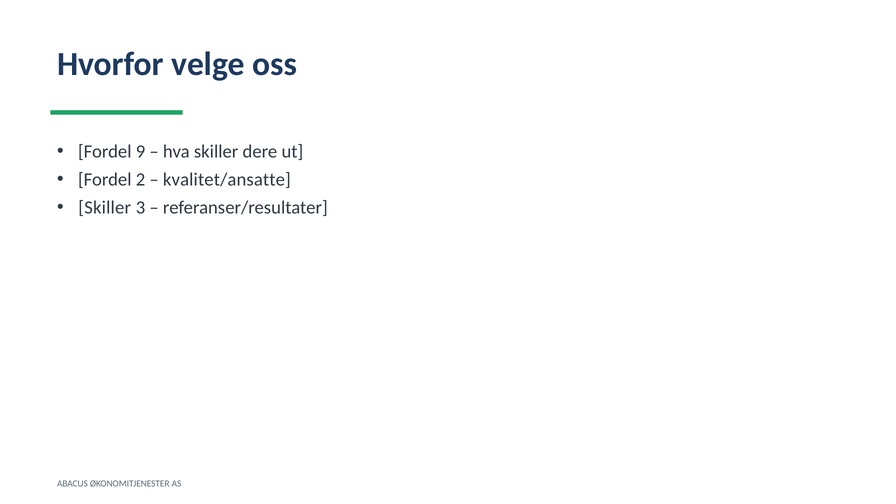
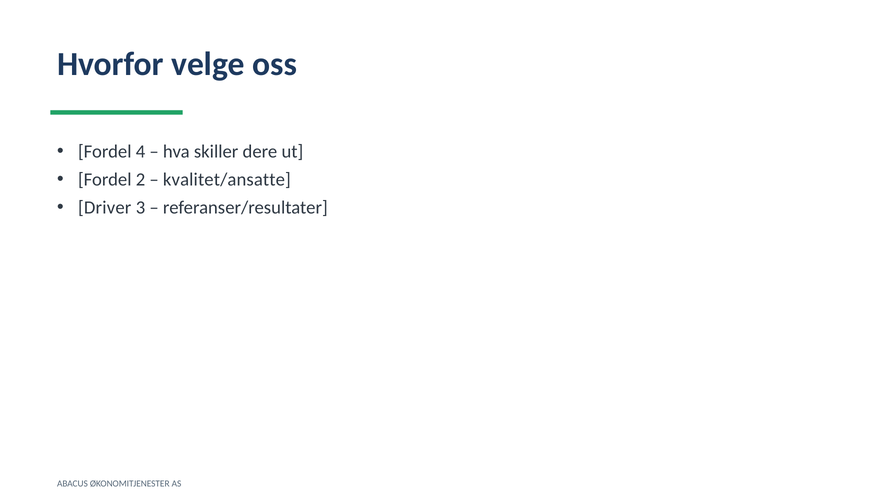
9: 9 -> 4
Skiller at (105, 208): Skiller -> Driver
